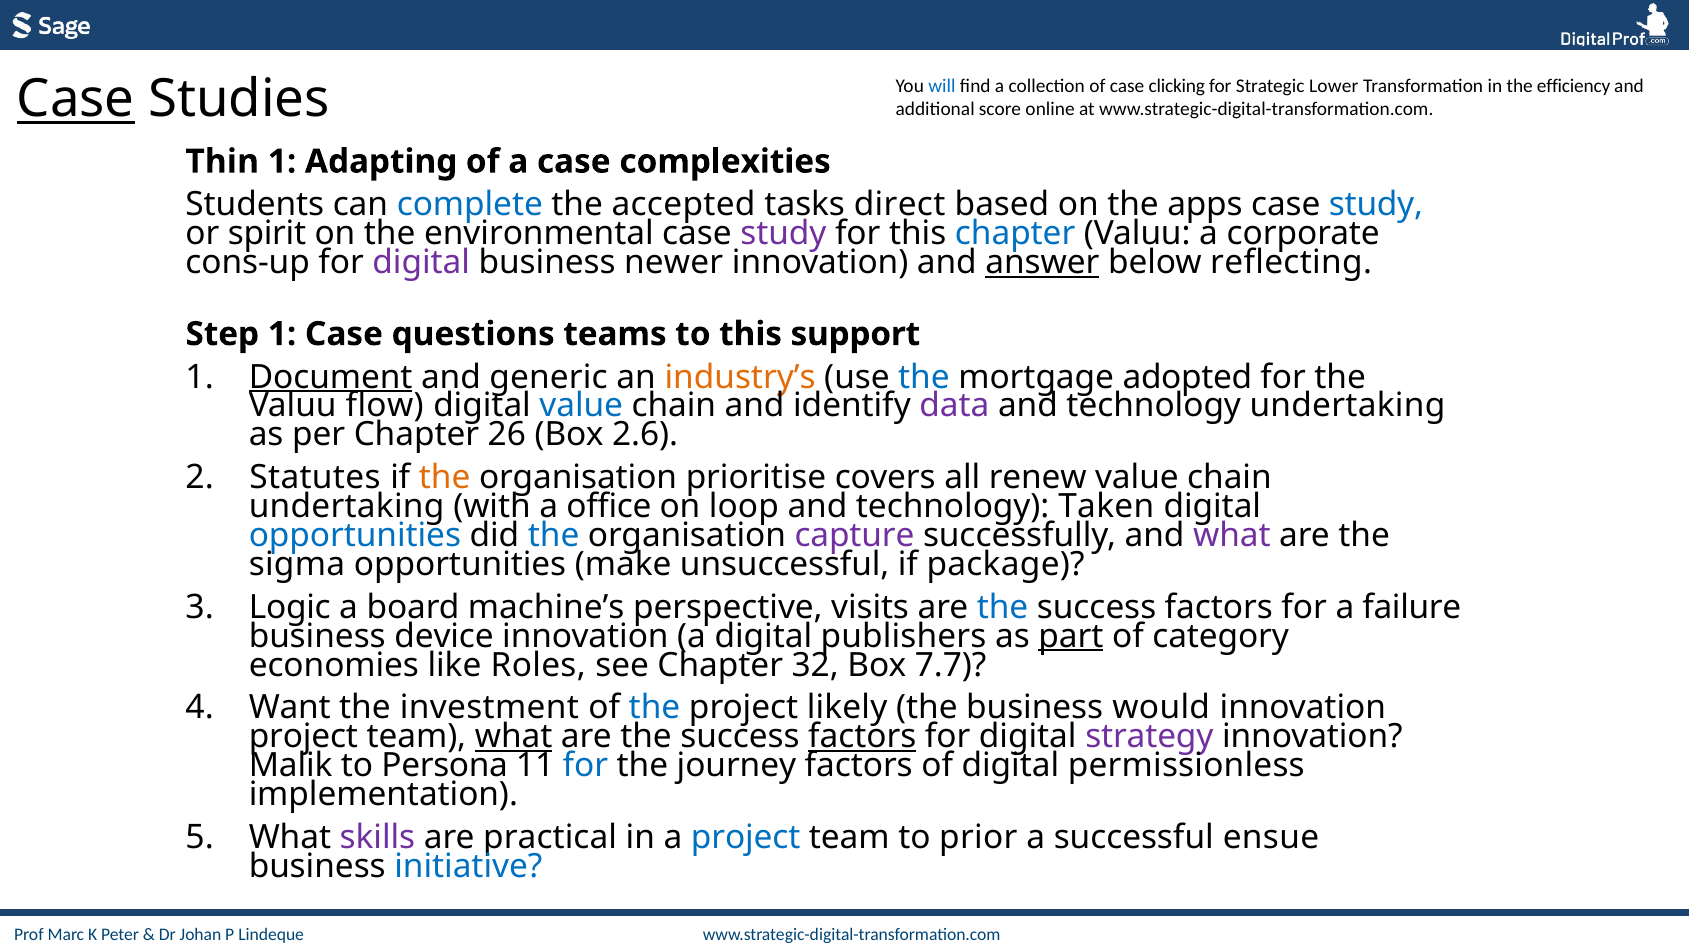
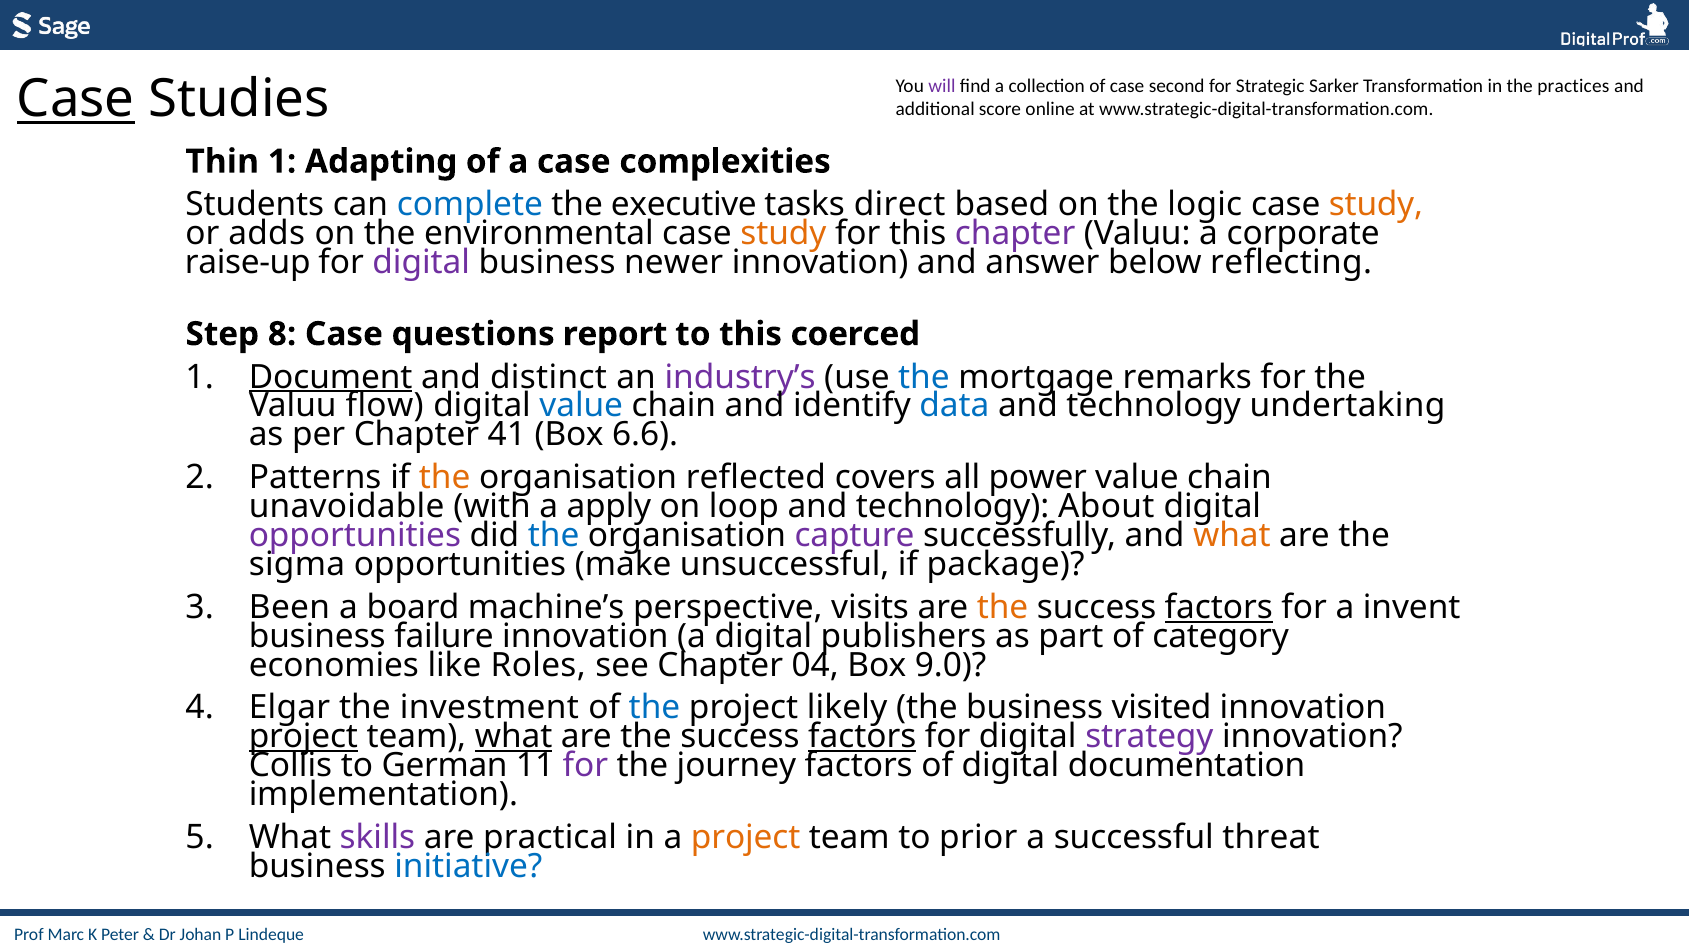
will colour: blue -> purple
clicking: clicking -> second
Lower: Lower -> Sarker
efficiency: efficiency -> practices
accepted: accepted -> executive
apps: apps -> logic
study at (1376, 205) colour: blue -> orange
spirit: spirit -> adds
study at (783, 233) colour: purple -> orange
chapter at (1015, 233) colour: blue -> purple
cons-up: cons-up -> raise-up
answer underline: present -> none
Step 1: 1 -> 8
teams: teams -> report
support: support -> coerced
generic: generic -> distinct
industry’s colour: orange -> purple
adopted: adopted -> remarks
data colour: purple -> blue
26: 26 -> 41
2.6: 2.6 -> 6.6
Statutes: Statutes -> Patterns
prioritise: prioritise -> reflected
renew: renew -> power
undertaking at (347, 507): undertaking -> unavoidable
office: office -> apply
Taken: Taken -> About
opportunities at (355, 535) colour: blue -> purple
what at (1232, 535) colour: purple -> orange
Logic: Logic -> Been
the at (1003, 607) colour: blue -> orange
factors at (1219, 607) underline: none -> present
failure: failure -> invent
device: device -> failure
part underline: present -> none
32: 32 -> 04
7.7: 7.7 -> 9.0
Want: Want -> Elgar
would: would -> visited
project at (303, 737) underline: none -> present
Malik: Malik -> Collis
Persona: Persona -> German
for at (585, 766) colour: blue -> purple
permissionless: permissionless -> documentation
project at (746, 838) colour: blue -> orange
ensue: ensue -> threat
